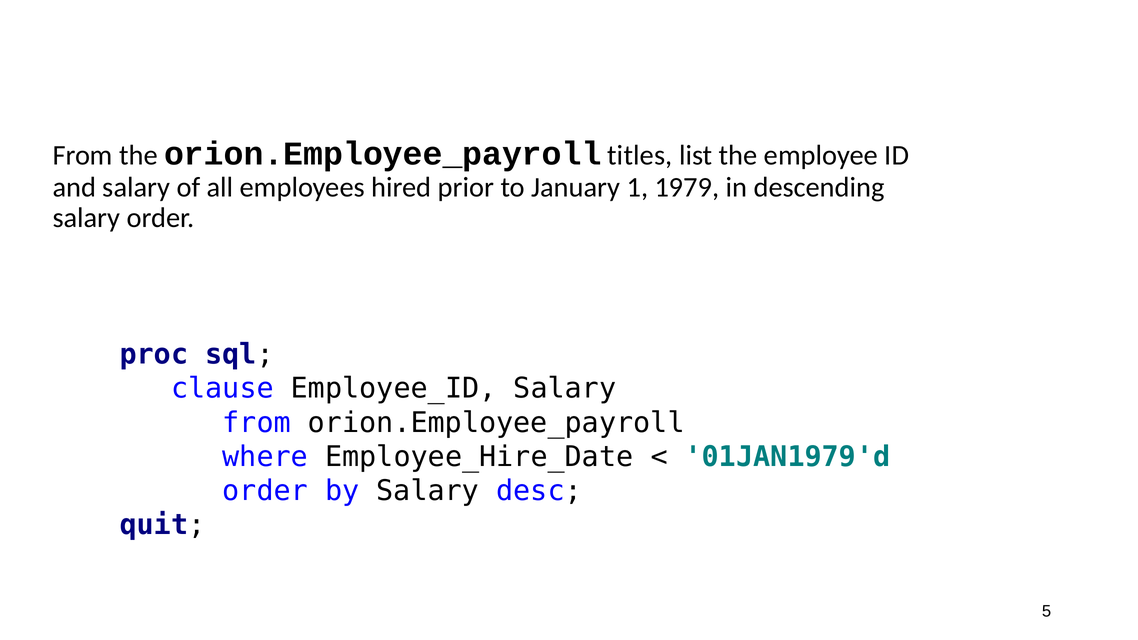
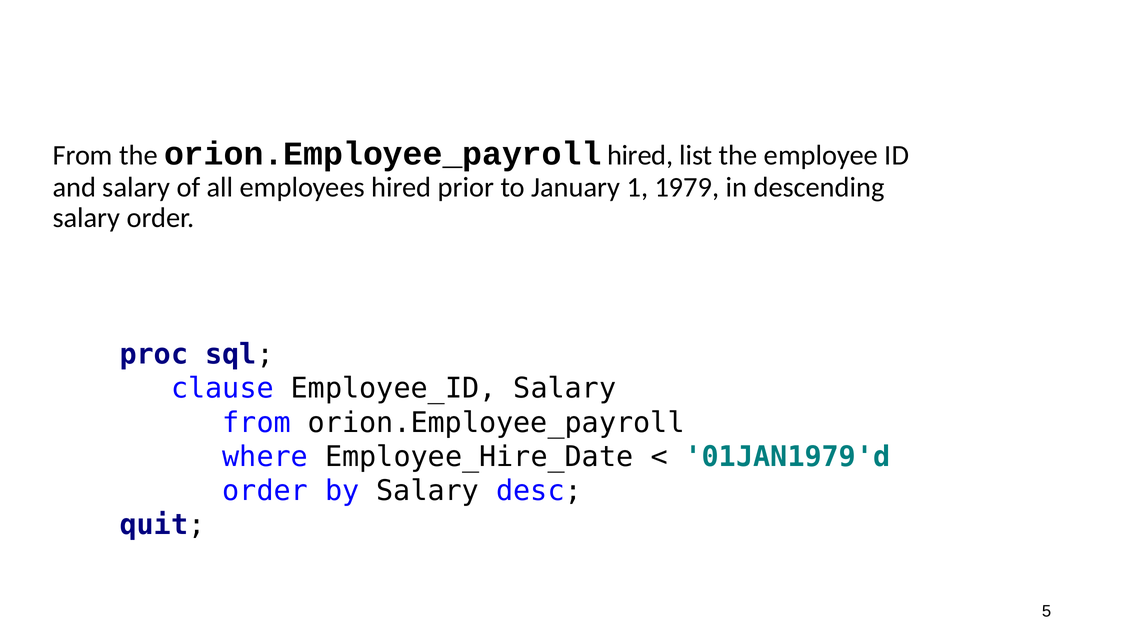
orion.Employee_payroll titles: titles -> hired
